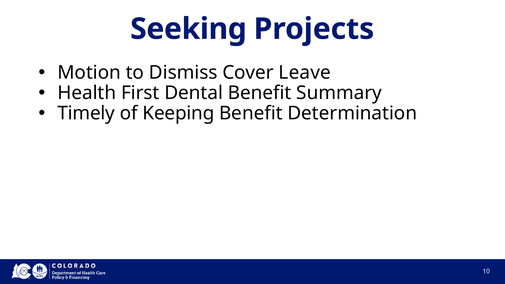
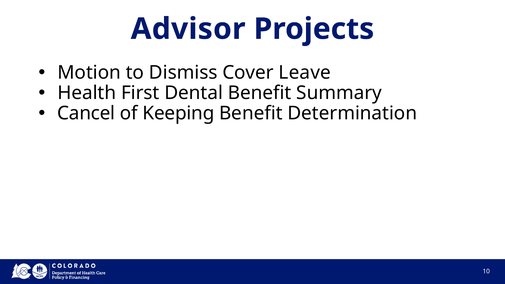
Seeking: Seeking -> Advisor
Timely: Timely -> Cancel
